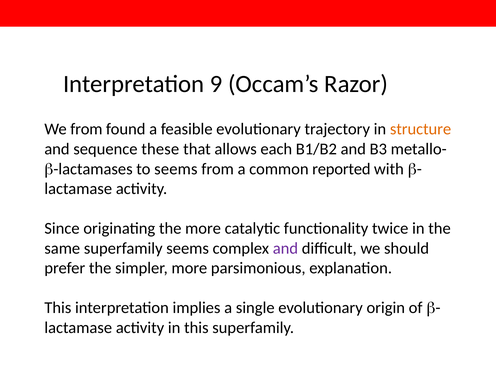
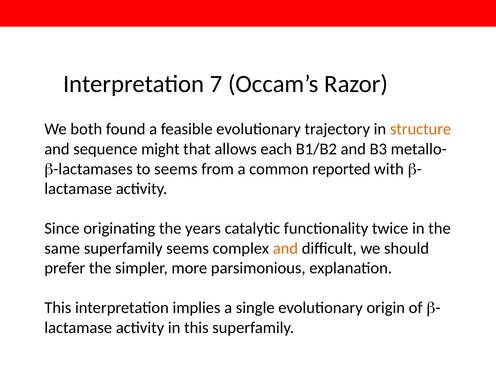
9: 9 -> 7
We from: from -> both
these: these -> might
the more: more -> years
and at (285, 248) colour: purple -> orange
